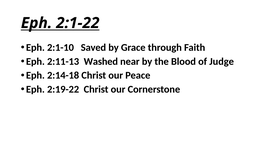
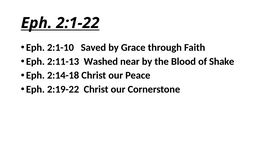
Judge: Judge -> Shake
